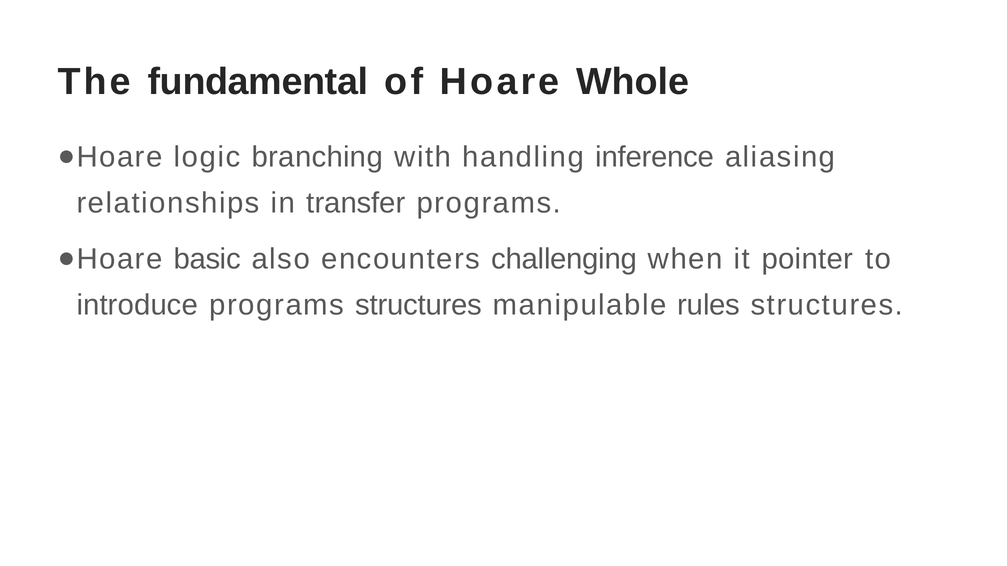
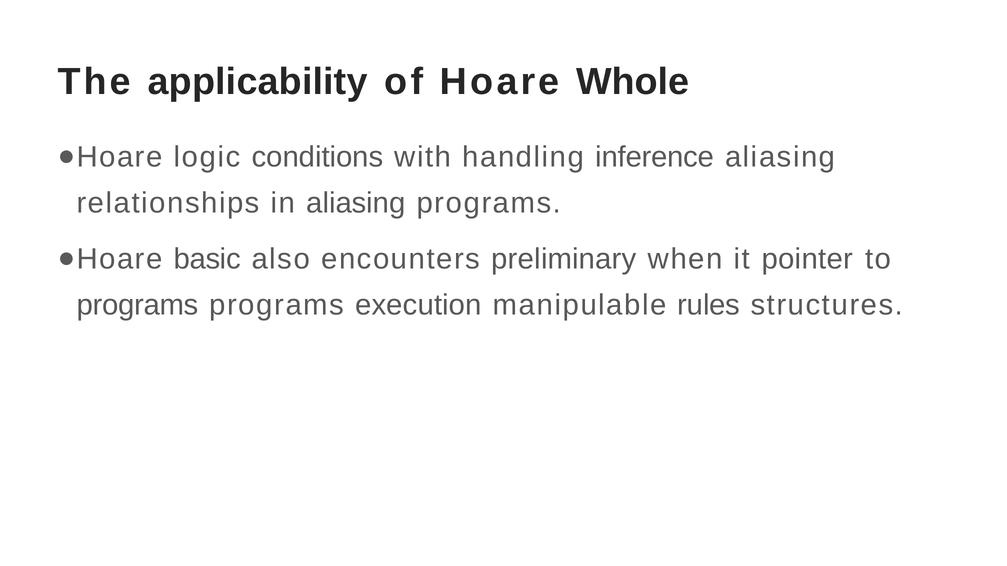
fundamental: fundamental -> applicability
branching: branching -> conditions
in transfer: transfer -> aliasing
challenging: challenging -> preliminary
introduce at (137, 305): introduce -> programs
programs structures: structures -> execution
